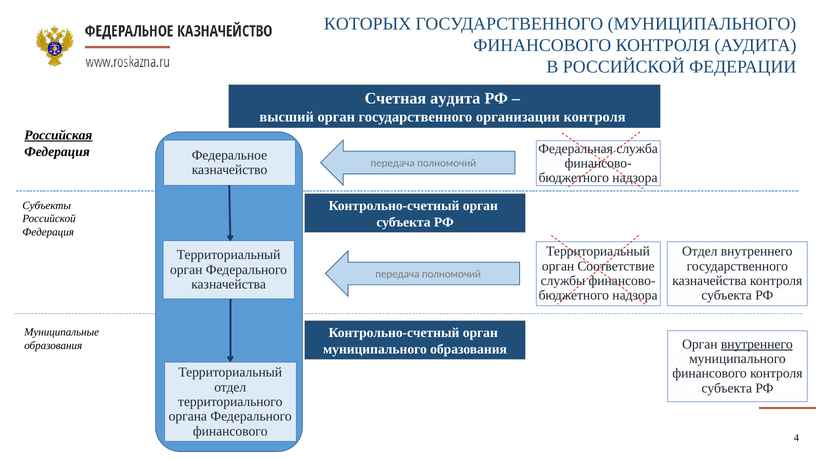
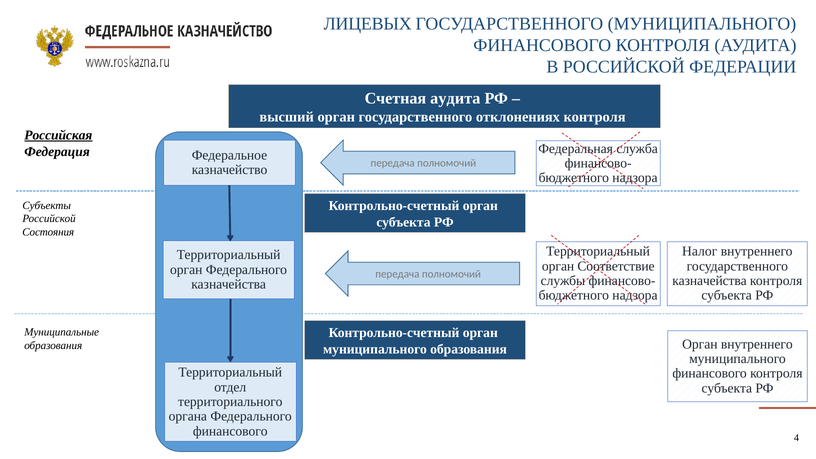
КОТОРЫХ: КОТОРЫХ -> ЛИЦЕВЫХ
организации: организации -> отклонениях
Федерация at (48, 232): Федерация -> Состояния
Отдел at (700, 251): Отдел -> Налог
внутреннего at (757, 344) underline: present -> none
